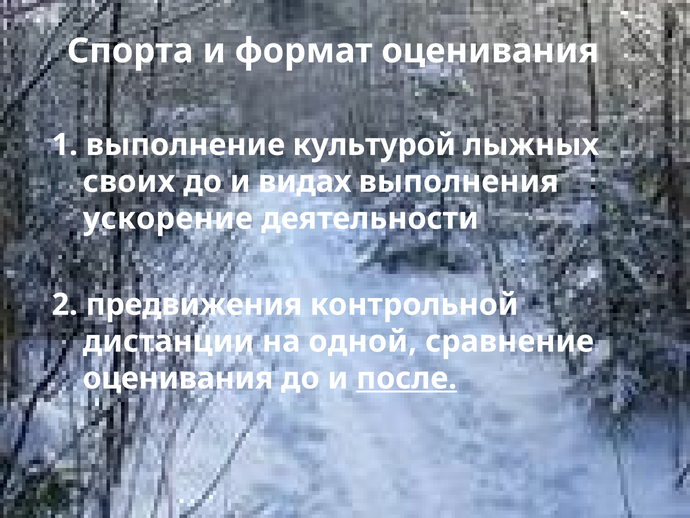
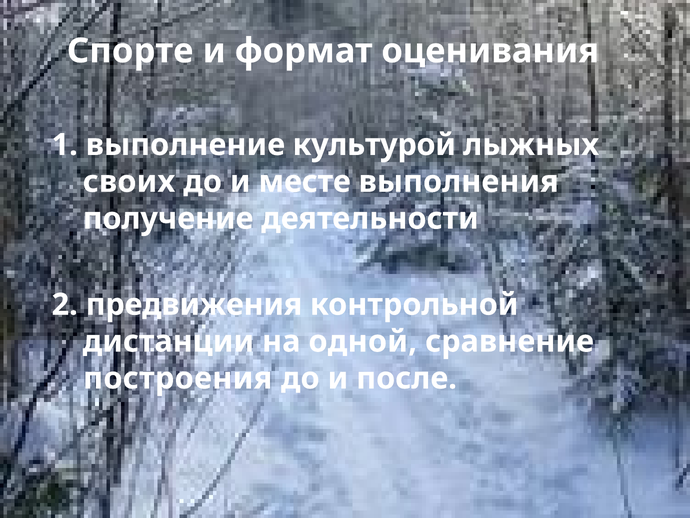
Спорта: Спорта -> Спорте
видах: видах -> месте
ускорение: ускорение -> получение
оценивания at (178, 378): оценивания -> построения
после underline: present -> none
